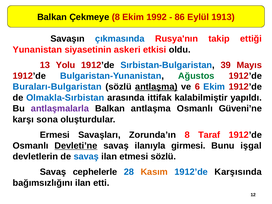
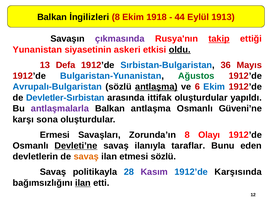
Çekmeye: Çekmeye -> İngilizleri
1992: 1992 -> 1918
86: 86 -> 44
çıkmasında colour: blue -> purple
takip underline: none -> present
oldu underline: none -> present
Yolu: Yolu -> Defa
39: 39 -> 36
Buraları-Bulgaristan: Buraları-Bulgaristan -> Avrupalı-Bulgaristan
Olmakla-Sırbistan: Olmakla-Sırbistan -> Devletler-Sırbistan
ittifak kalabilmiştir: kalabilmiştir -> oluşturdular
Taraf: Taraf -> Olayı
girmesi: girmesi -> taraflar
işgal: işgal -> eden
savaş at (86, 157) colour: blue -> orange
cephelerle: cephelerle -> politikayla
Kasım colour: orange -> purple
ilan at (83, 183) underline: none -> present
